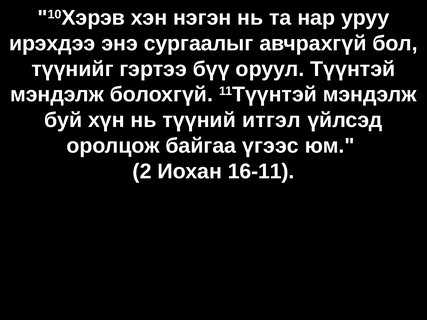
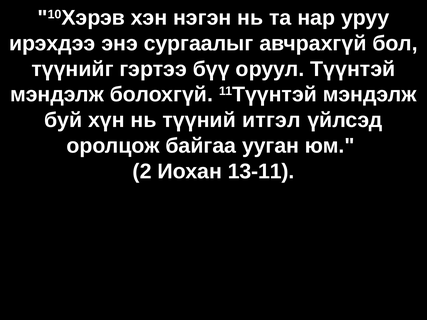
үгээс: үгээс -> ууган
16-11: 16-11 -> 13-11
